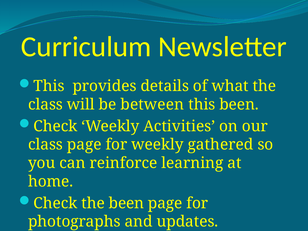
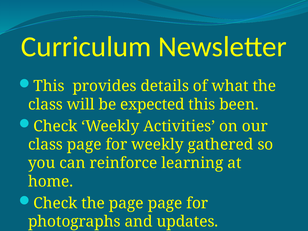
between: between -> expected
the been: been -> page
